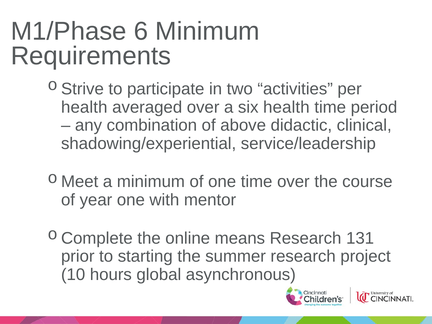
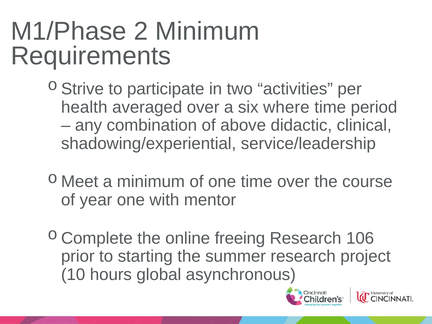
6: 6 -> 2
six health: health -> where
means: means -> freeing
131: 131 -> 106
